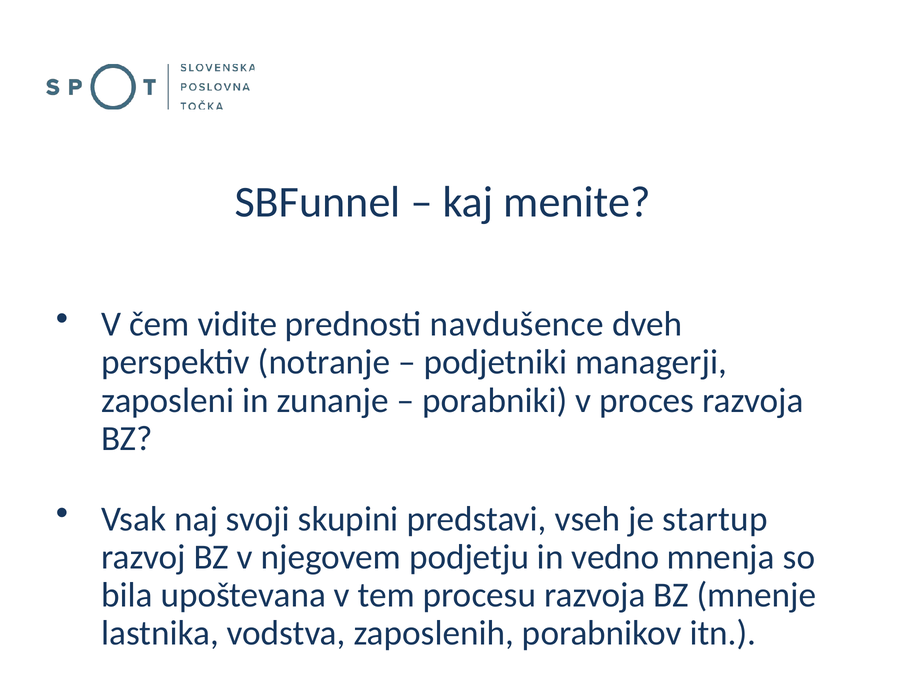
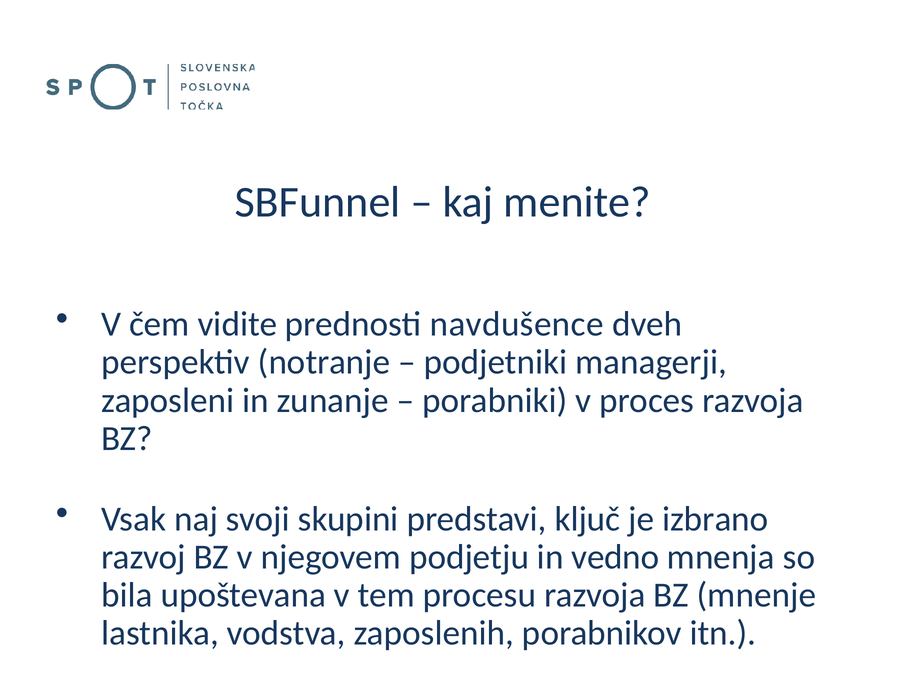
vseh: vseh -> ključ
startup: startup -> izbrano
